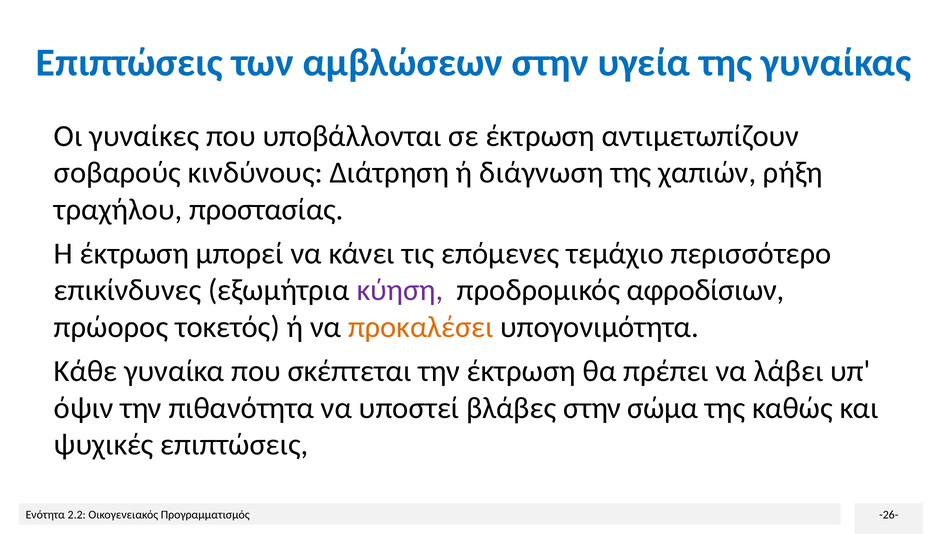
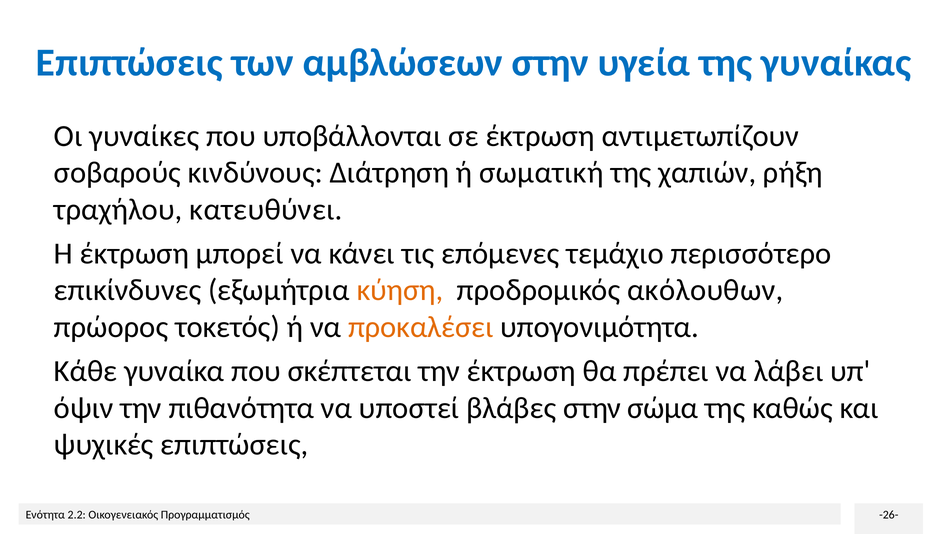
διάγνωση: διάγνωση -> σωματική
προστασίας: προστασίας -> κατευθύνει
κύηση colour: purple -> orange
αφροδίσιων: αφροδίσιων -> ακόλουθων
